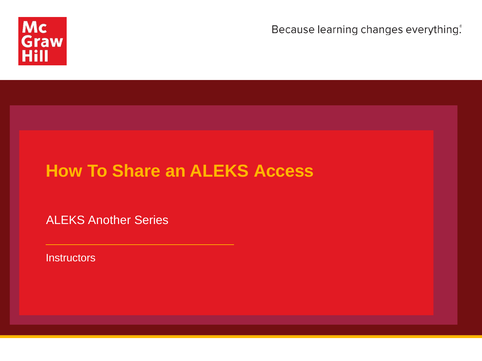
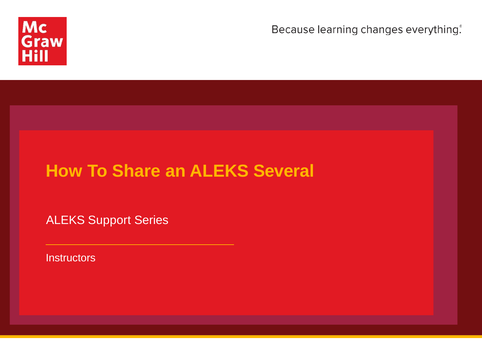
Access: Access -> Several
Another: Another -> Support
